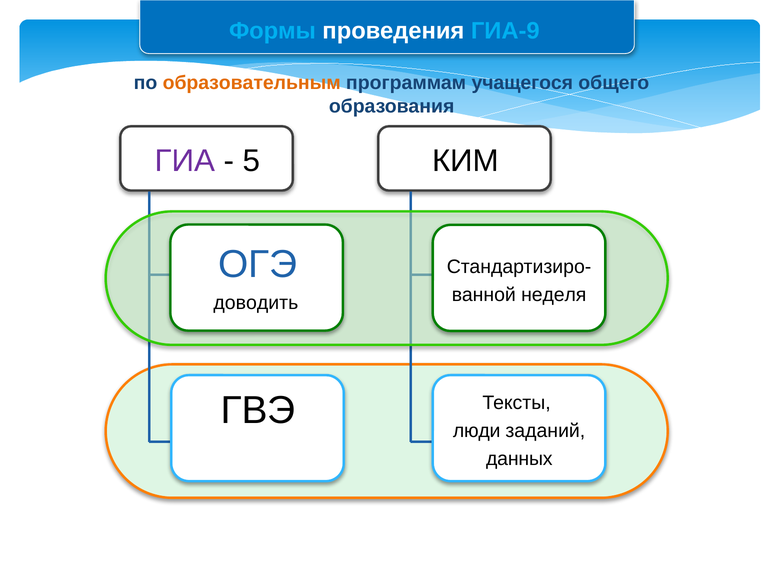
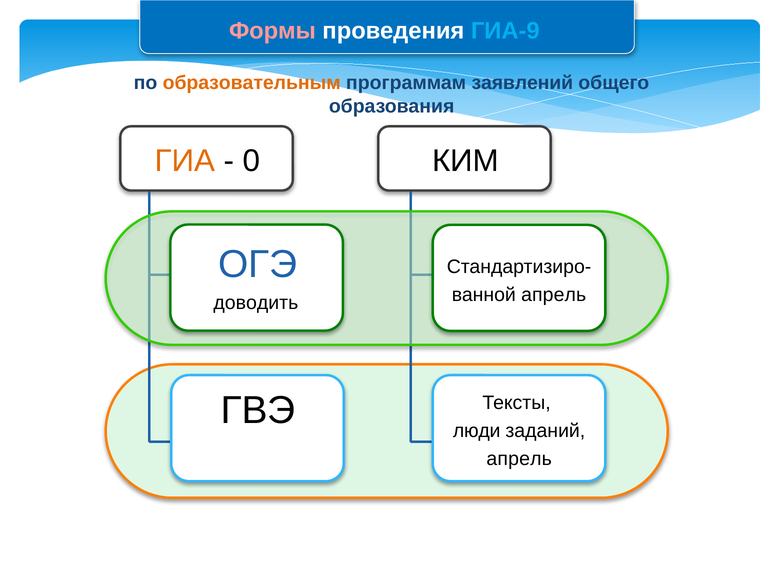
Формы colour: light blue -> pink
учащегося: учащегося -> заявлений
ГИА colour: purple -> orange
5: 5 -> 0
неделя at (554, 295): неделя -> апрель
данных at (519, 459): данных -> апрель
